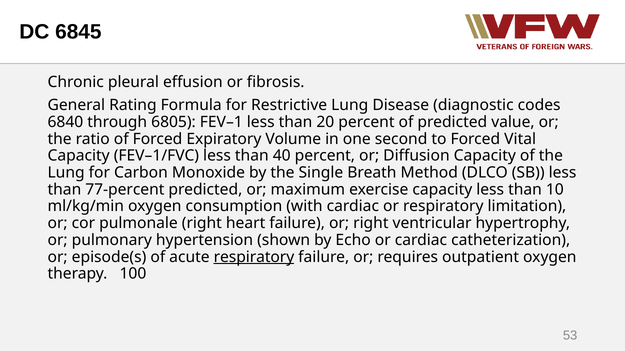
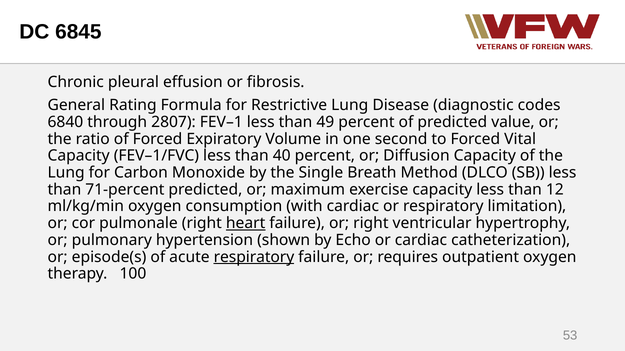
6805: 6805 -> 2807
20: 20 -> 49
77-percent: 77-percent -> 71-percent
10: 10 -> 12
heart underline: none -> present
